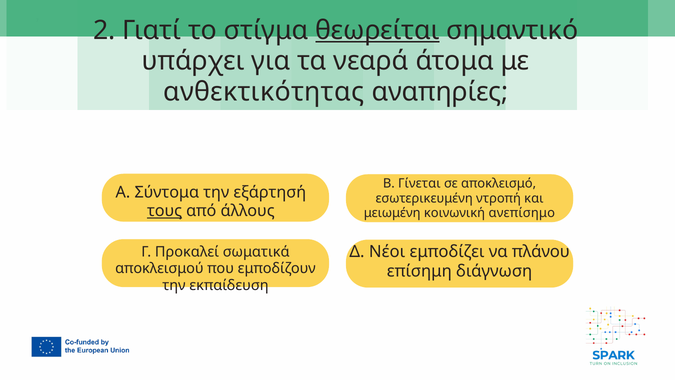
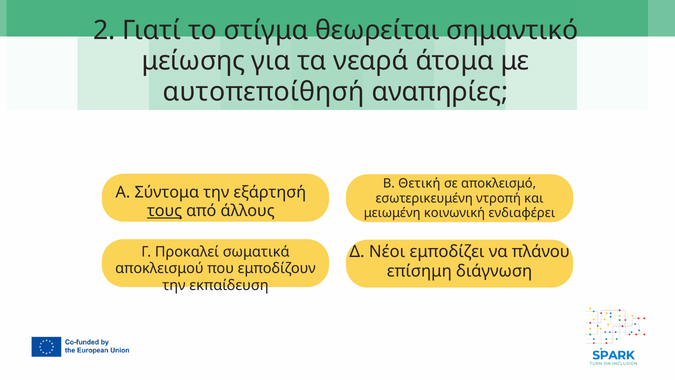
θεωρείται underline: present -> none
υπάρχει: υπάρχει -> μείωσης
ανθεκτικότητας: ανθεκτικότητας -> αυτοπεποίθησή
Γίνεται: Γίνεται -> Θετική
ανεπίσημο: ανεπίσημο -> ενδιαφέρει
